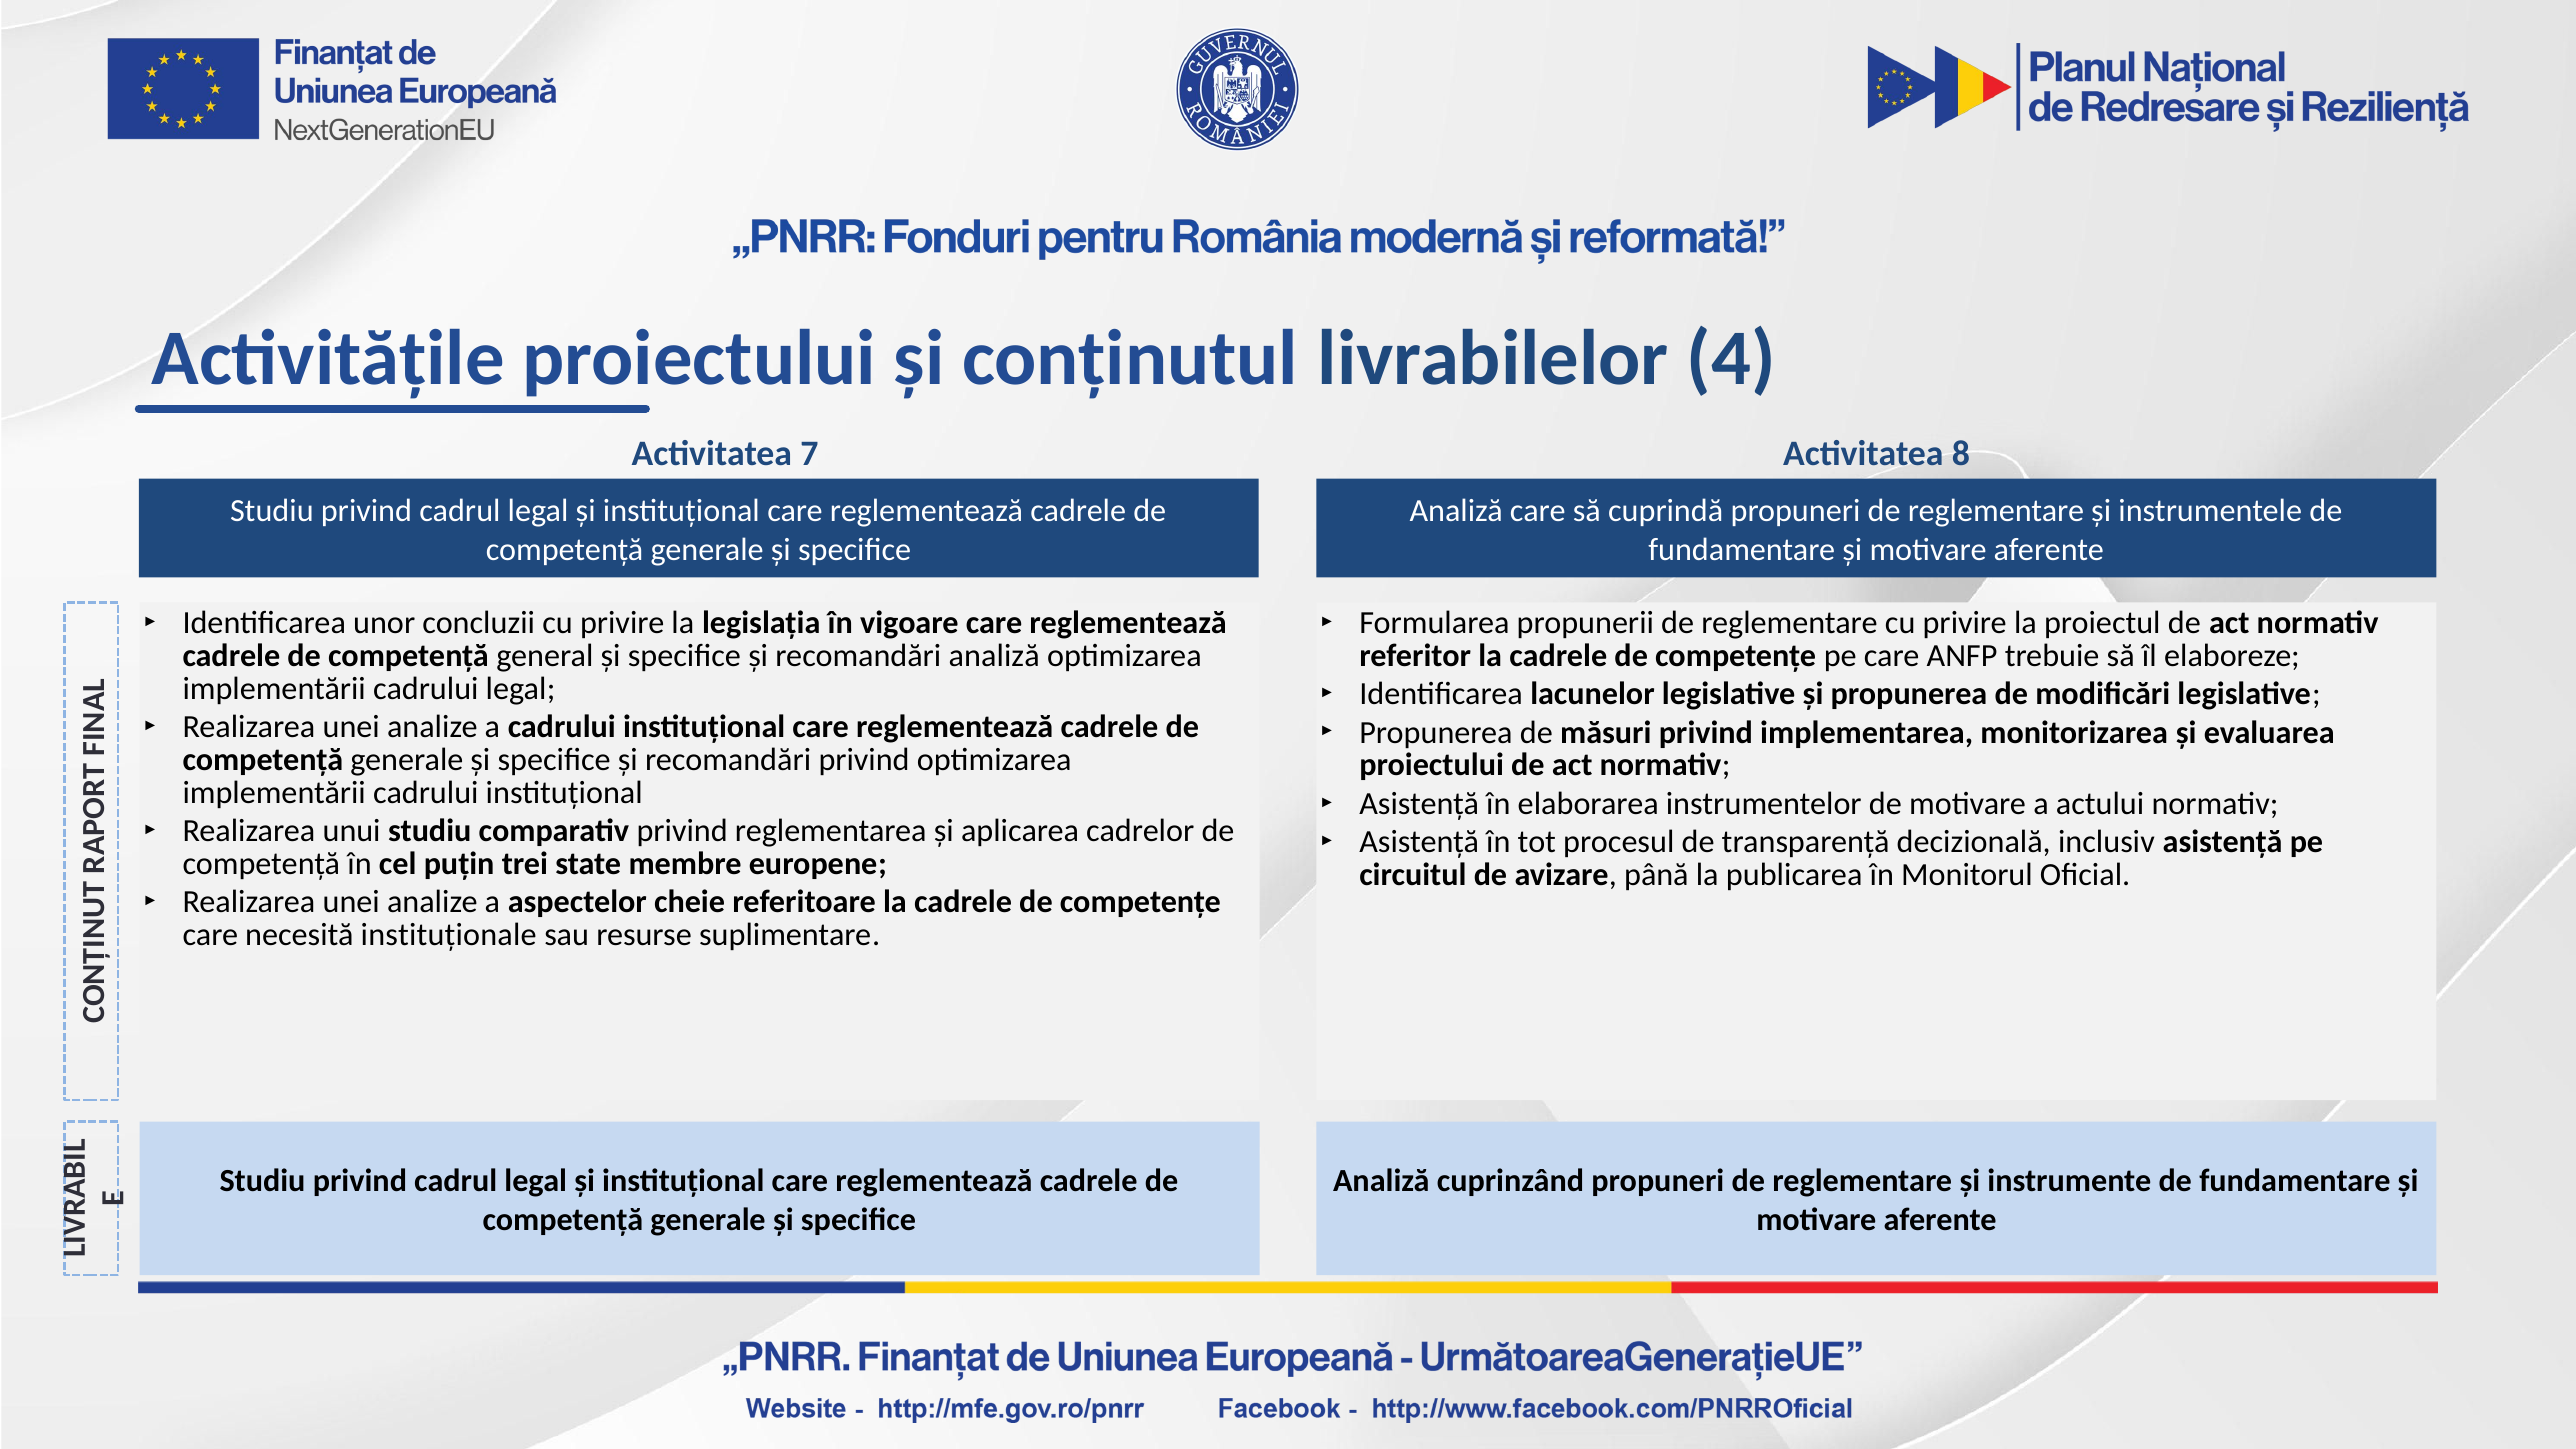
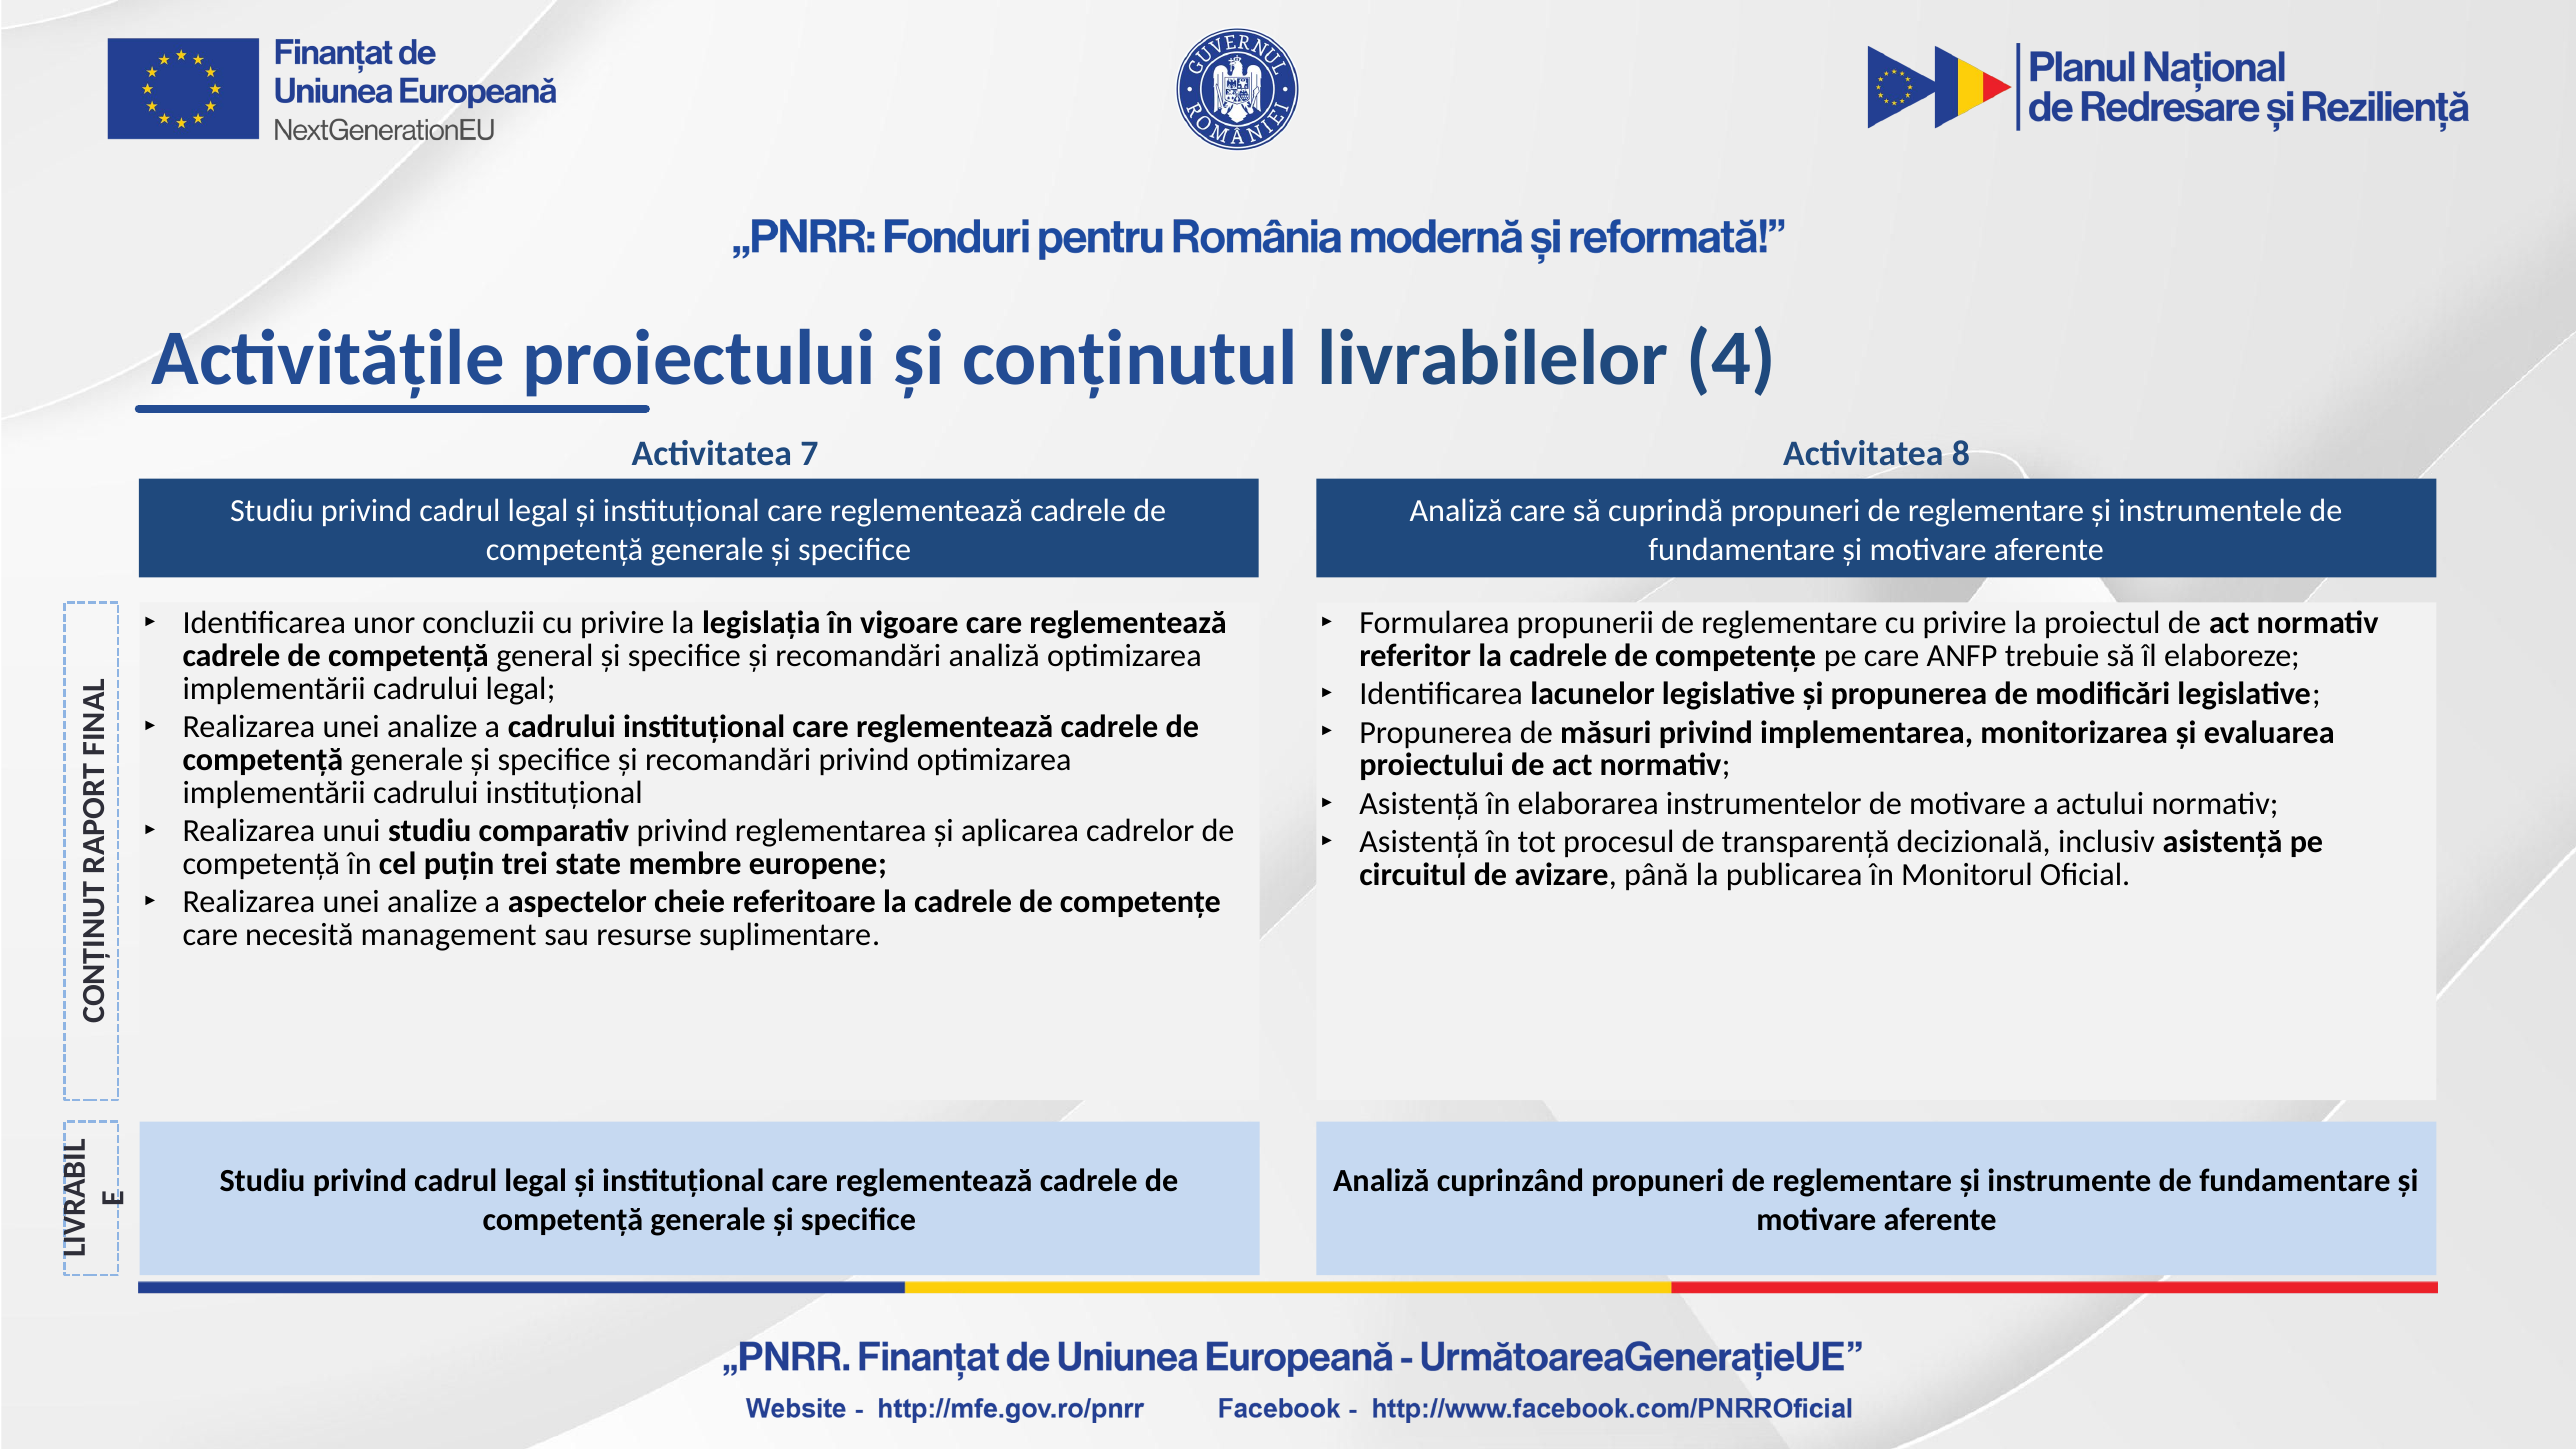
instituționale: instituționale -> management
